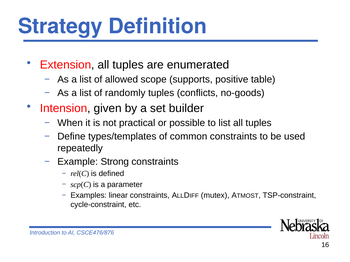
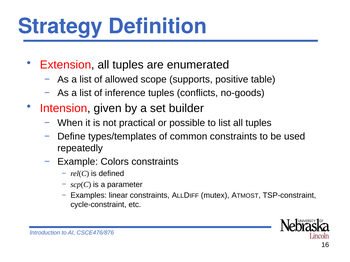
randomly: randomly -> inference
Strong: Strong -> Colors
